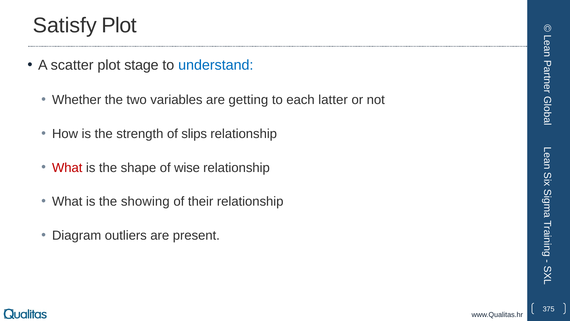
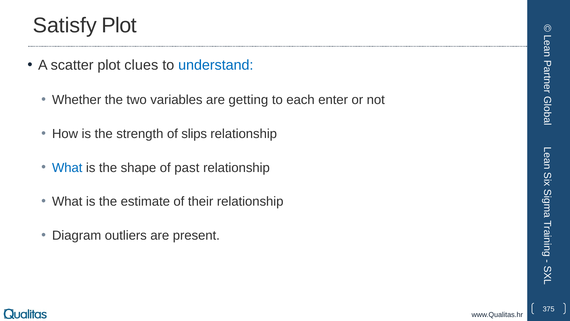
stage: stage -> clues
latter: latter -> enter
What at (67, 167) colour: red -> blue
wise: wise -> past
showing: showing -> estimate
